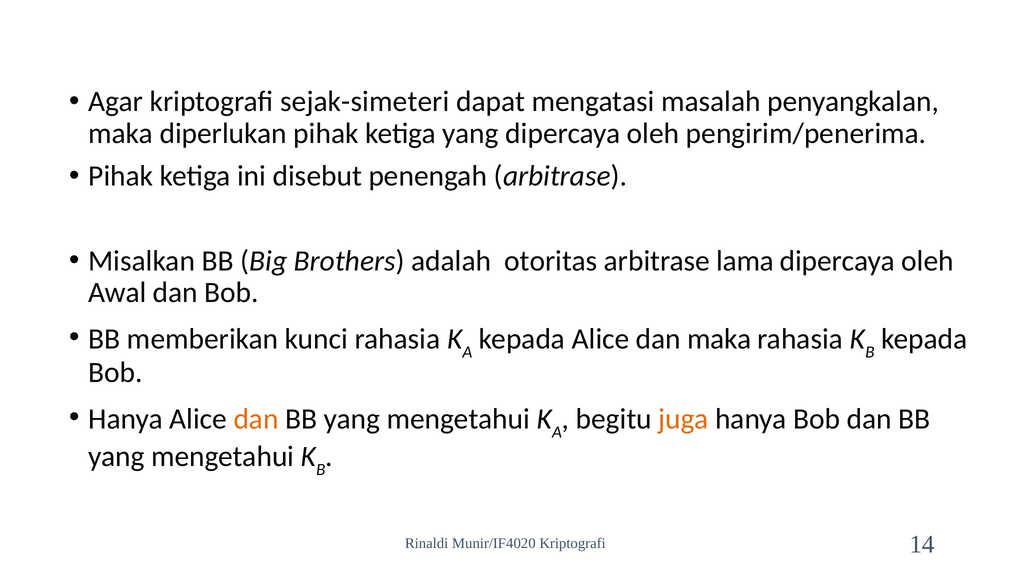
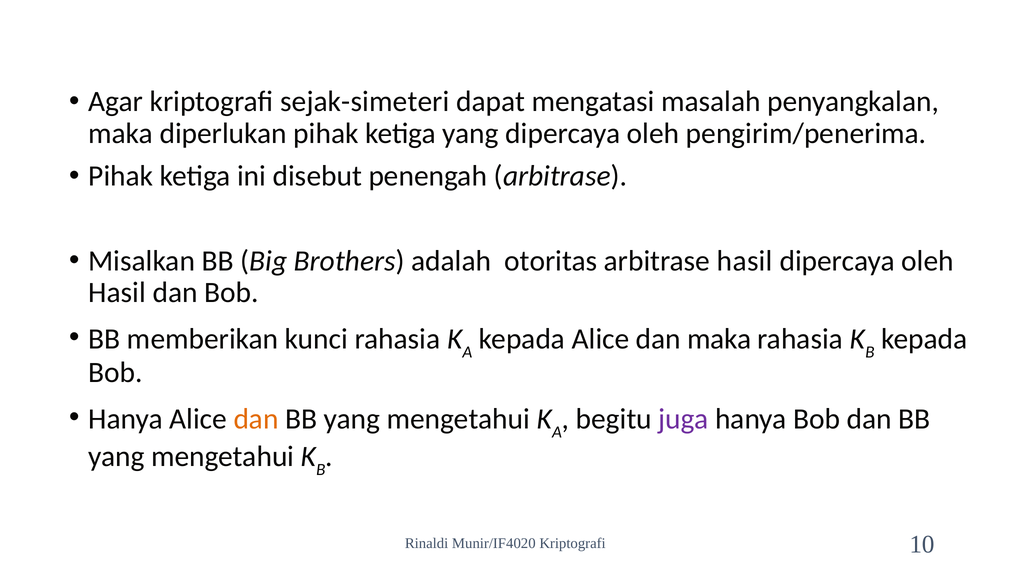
arbitrase lama: lama -> hasil
Awal at (117, 293): Awal -> Hasil
juga colour: orange -> purple
14: 14 -> 10
